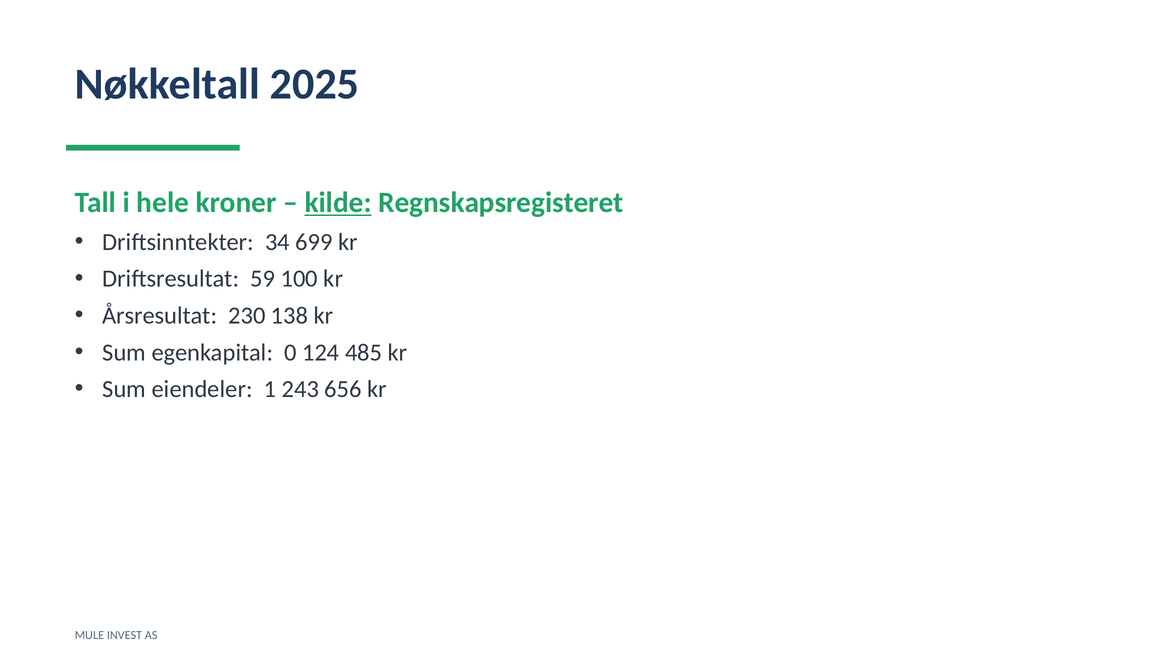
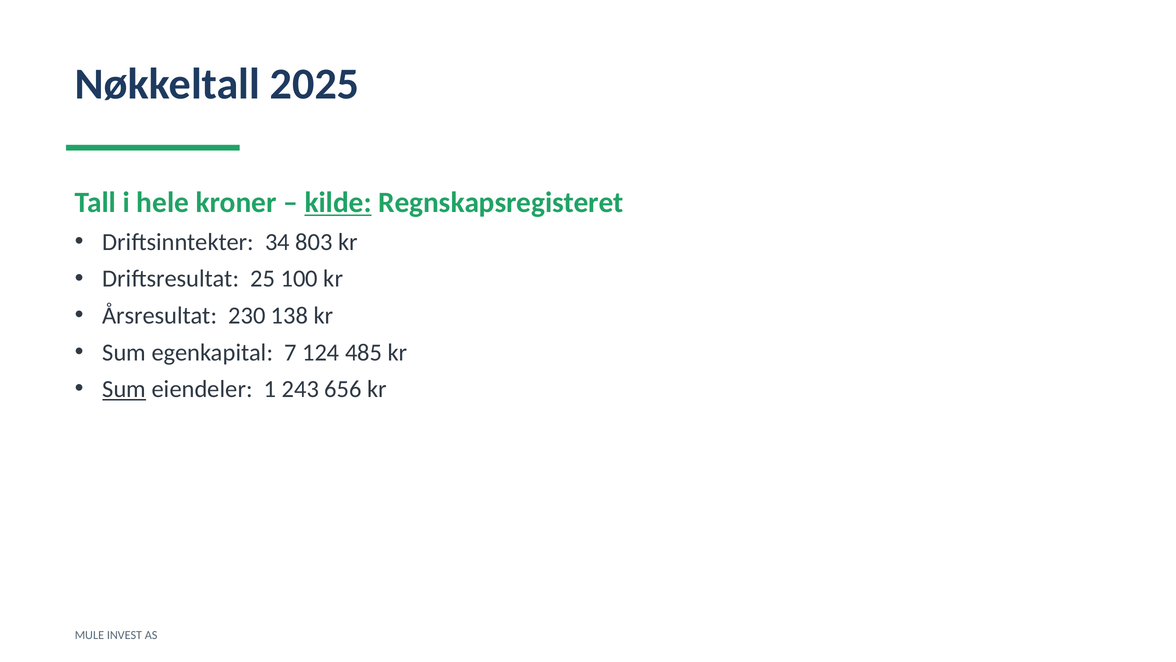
699: 699 -> 803
59: 59 -> 25
0: 0 -> 7
Sum at (124, 389) underline: none -> present
